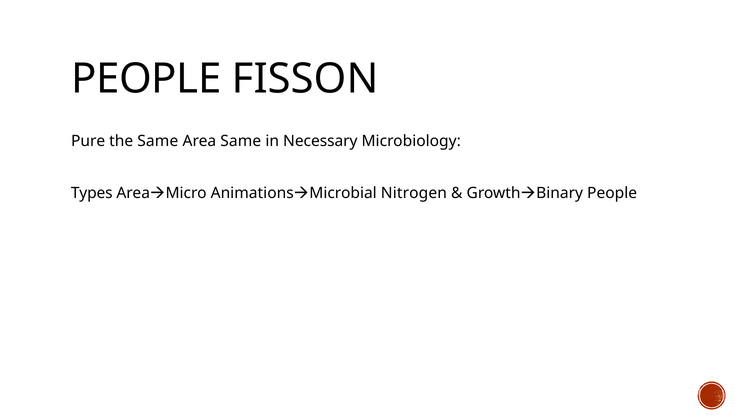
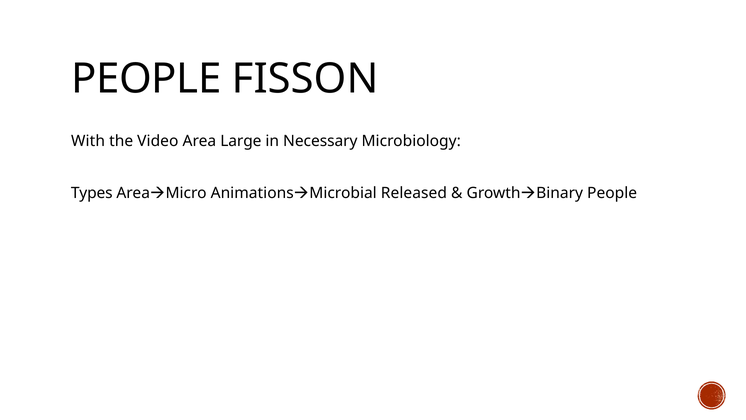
Pure: Pure -> With
the Same: Same -> Video
Area Same: Same -> Large
Nitrogen: Nitrogen -> Released
